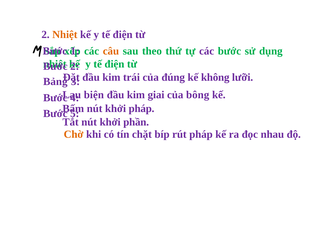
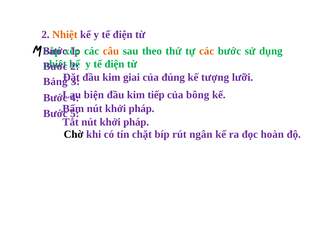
các at (207, 51) colour: purple -> orange
trái: trái -> giai
không: không -> tượng
giai: giai -> tiếp
Tắt nút khởi phần: phần -> pháp
Chờ colour: orange -> black
rút pháp: pháp -> ngân
nhau: nhau -> hoàn
